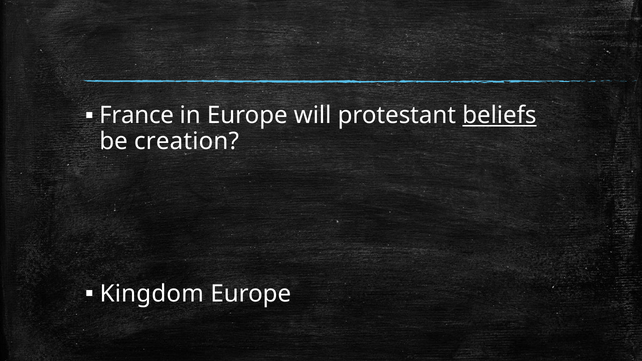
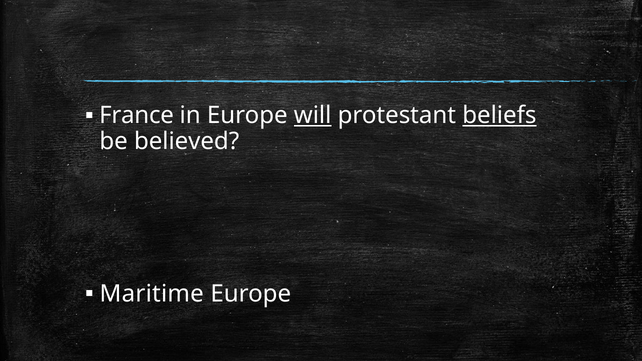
will underline: none -> present
creation: creation -> believed
Kingdom: Kingdom -> Maritime
